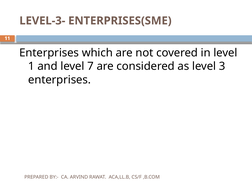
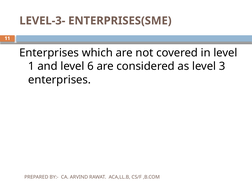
7: 7 -> 6
